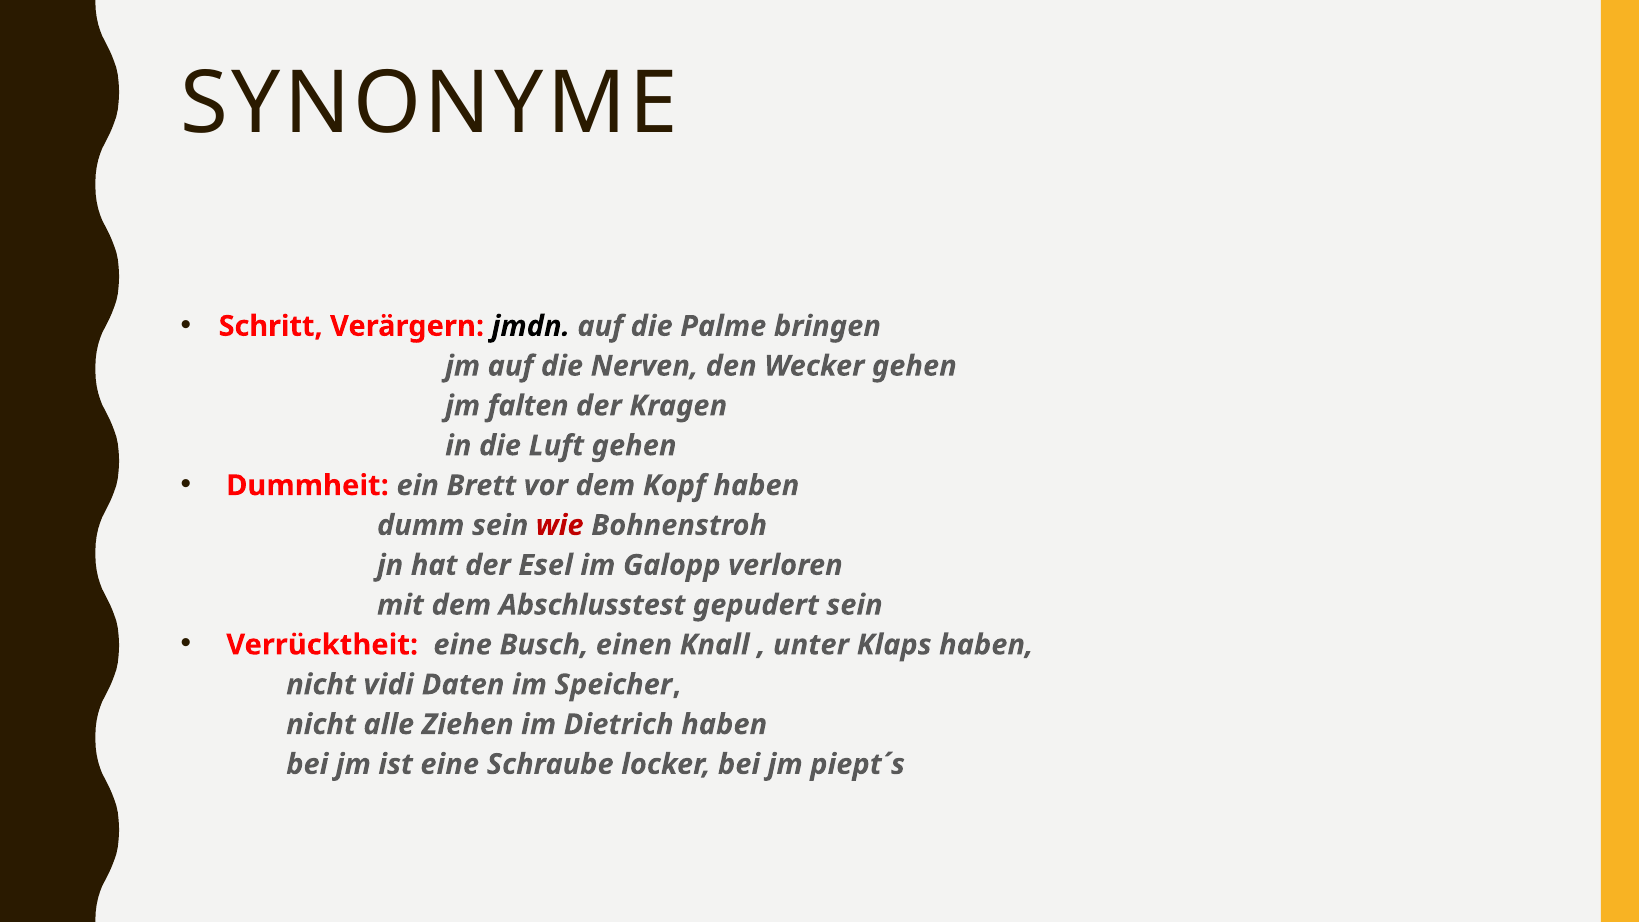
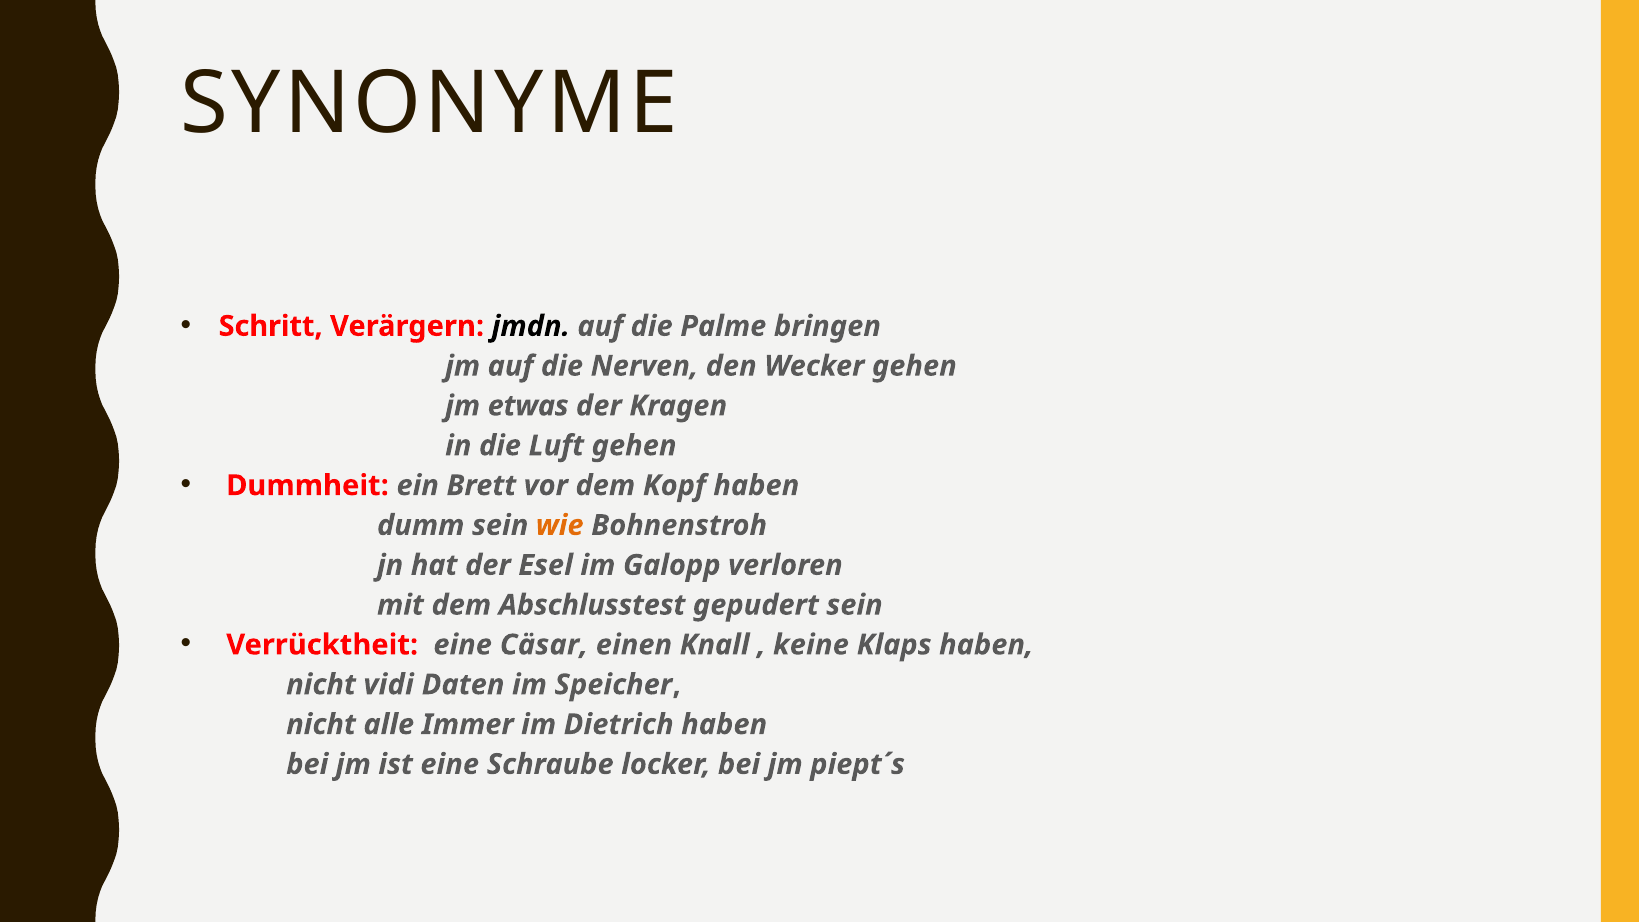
falten: falten -> etwas
wie colour: red -> orange
Busch: Busch -> Cäsar
unter: unter -> keine
Ziehen: Ziehen -> Immer
